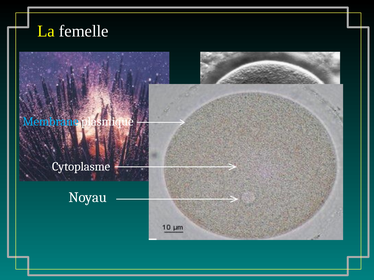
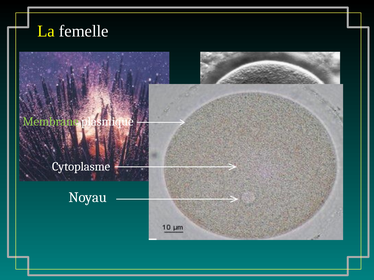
Membrane colour: light blue -> light green
